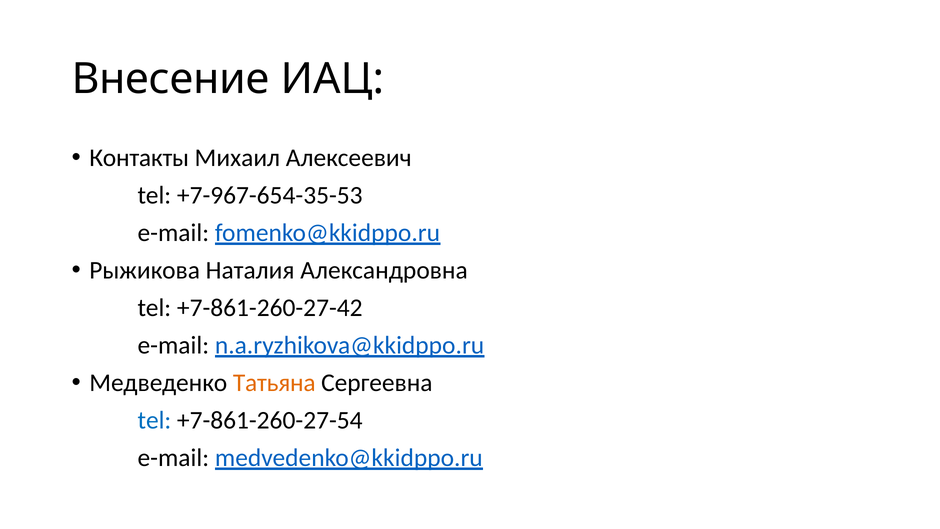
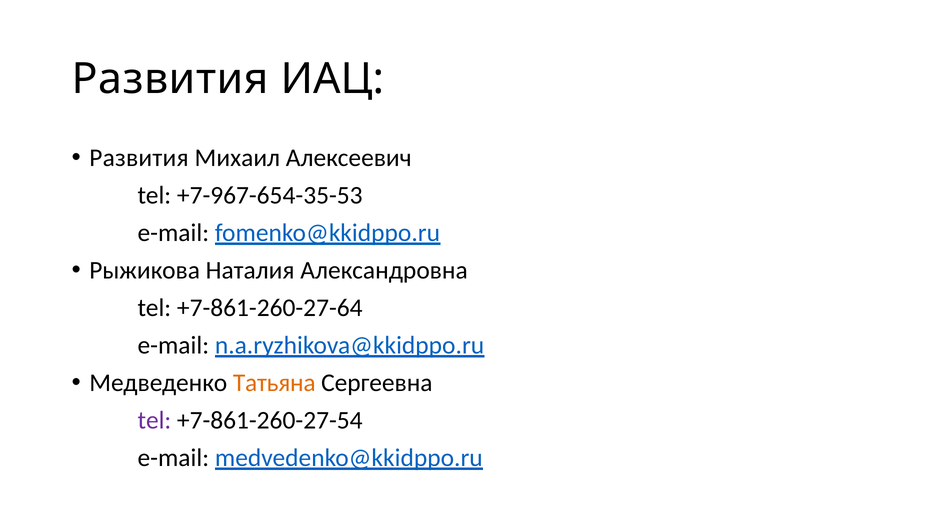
Внесение at (171, 79): Внесение -> Развития
Контакты at (139, 158): Контакты -> Развития
+7-861-260-27-42: +7-861-260-27-42 -> +7-861-260-27-64
tel at (154, 420) colour: blue -> purple
